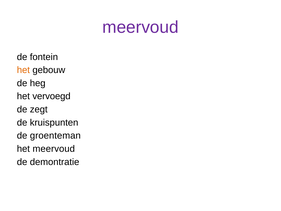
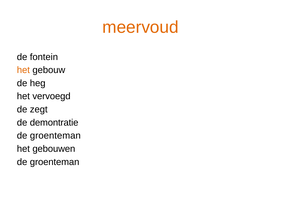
meervoud at (140, 27) colour: purple -> orange
kruispunten: kruispunten -> demontratie
het meervoud: meervoud -> gebouwen
demontratie at (55, 162): demontratie -> groenteman
